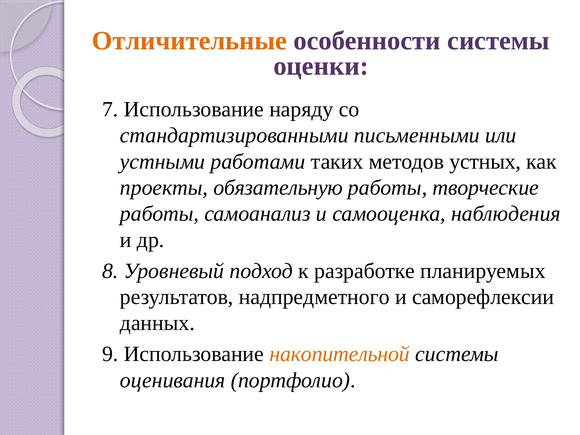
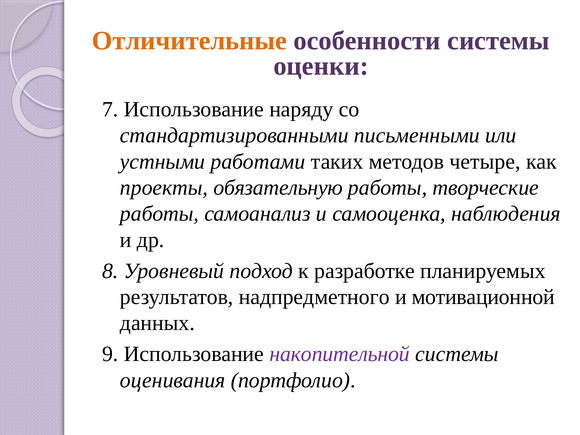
устных: устных -> четыре
саморефлексии: саморефлексии -> мотивационной
накопительной colour: orange -> purple
